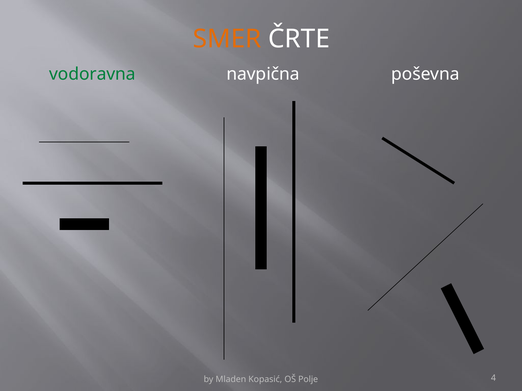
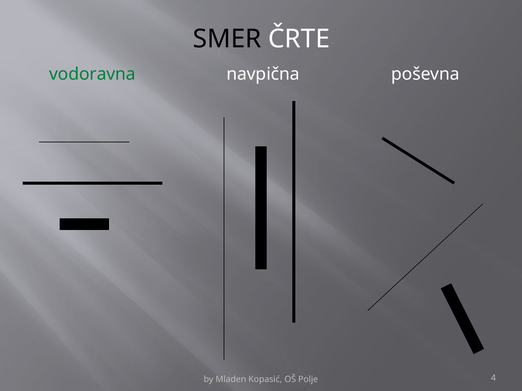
SMER colour: orange -> black
